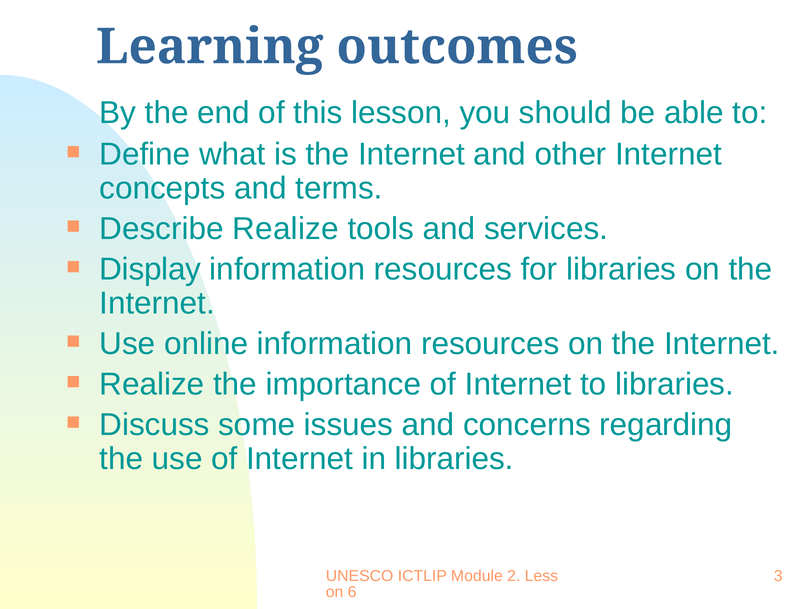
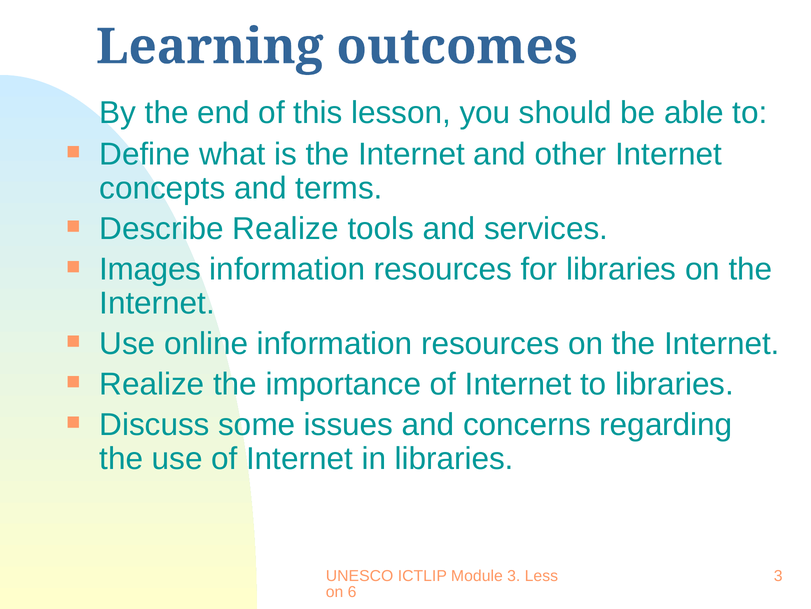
Display: Display -> Images
Module 2: 2 -> 3
